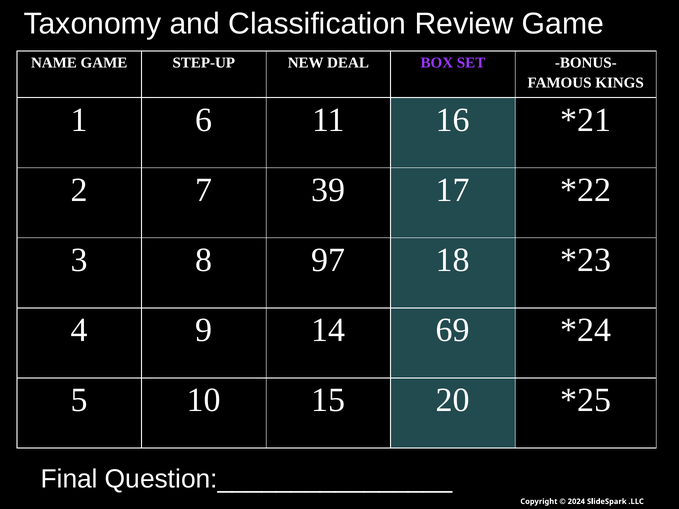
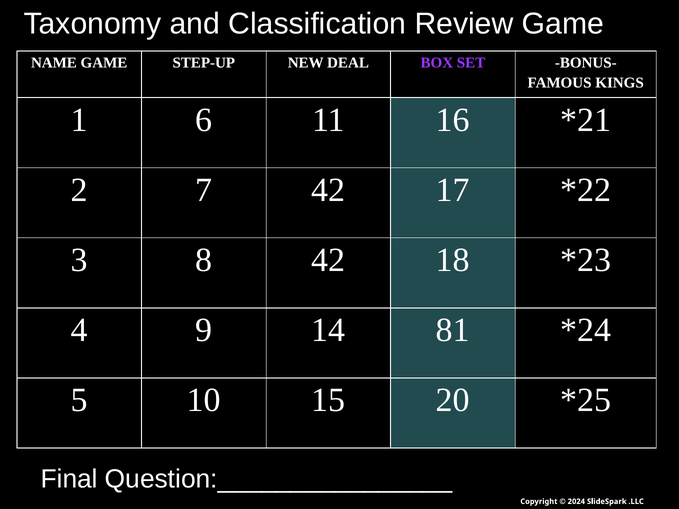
7 39: 39 -> 42
8 97: 97 -> 42
69: 69 -> 81
